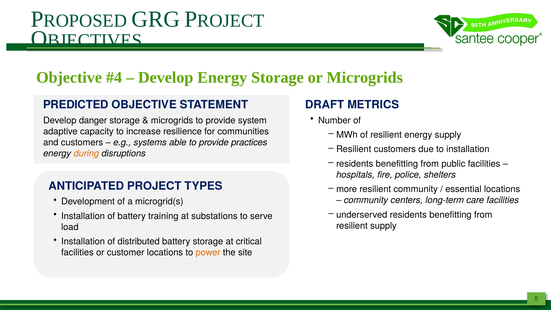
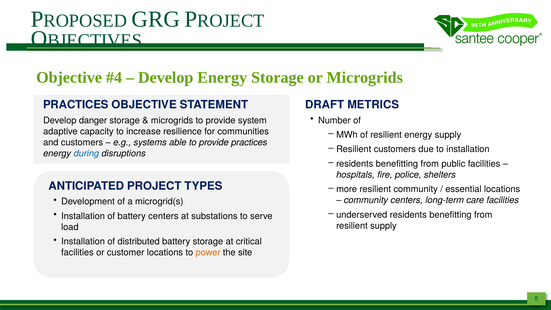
PREDICTED at (76, 105): PREDICTED -> PRACTICES
during colour: orange -> blue
battery training: training -> centers
